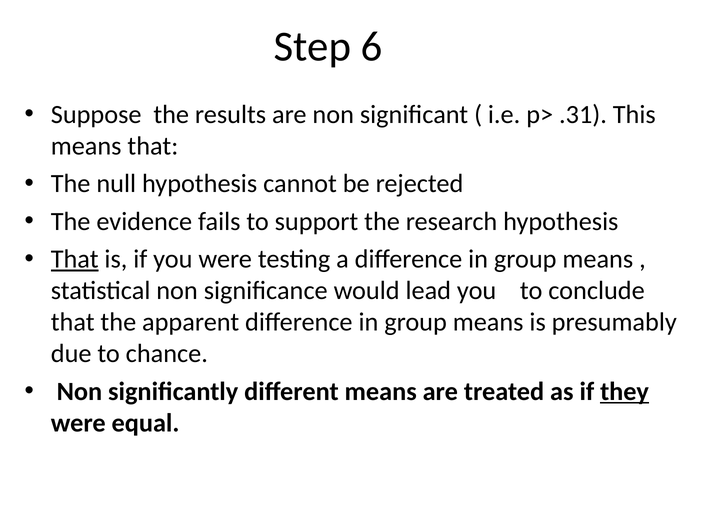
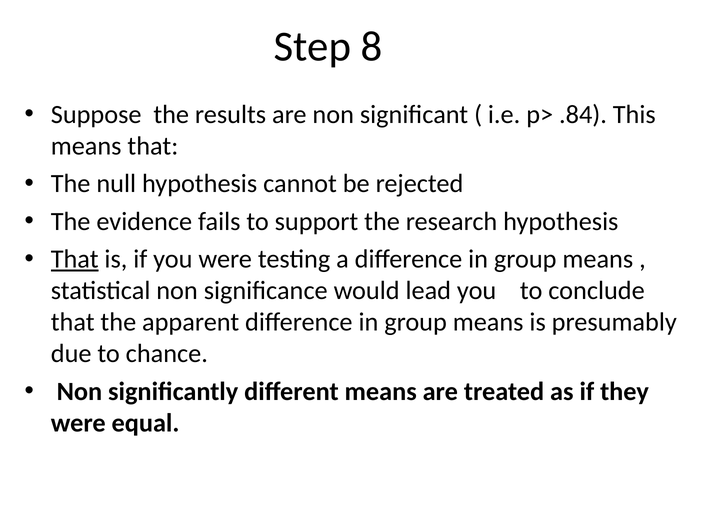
6: 6 -> 8
.31: .31 -> .84
they underline: present -> none
